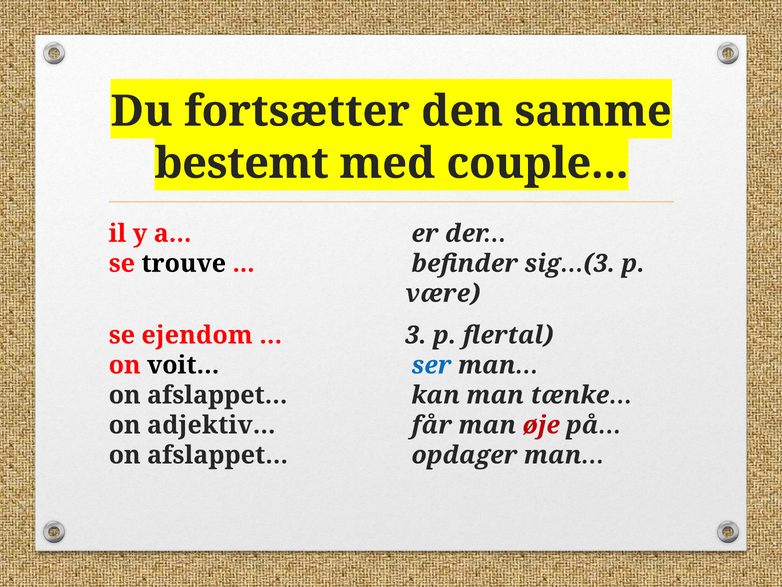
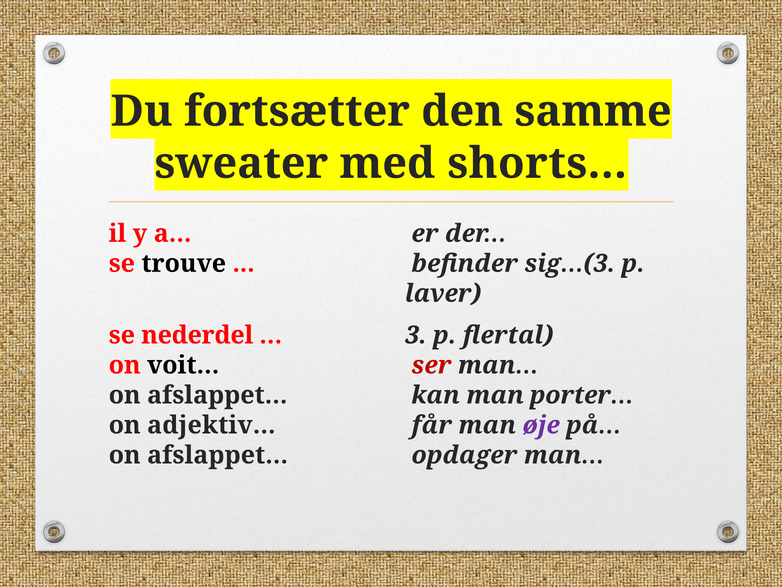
bestemt: bestemt -> sweater
couple: couple -> shorts
være: være -> laver
ejendom: ejendom -> nederdel
ser colour: blue -> red
tænke…: tænke… -> porter…
øje colour: red -> purple
